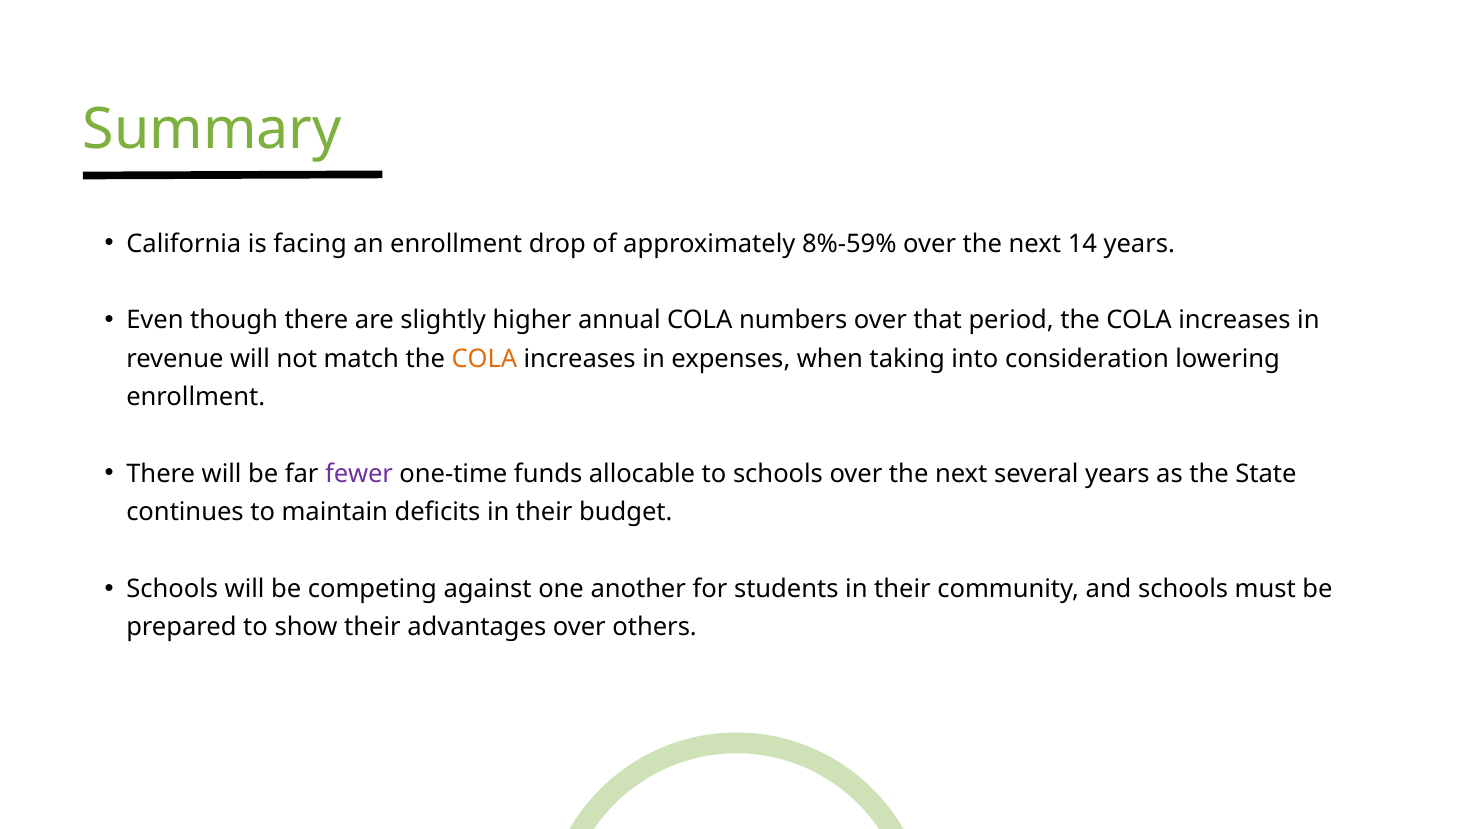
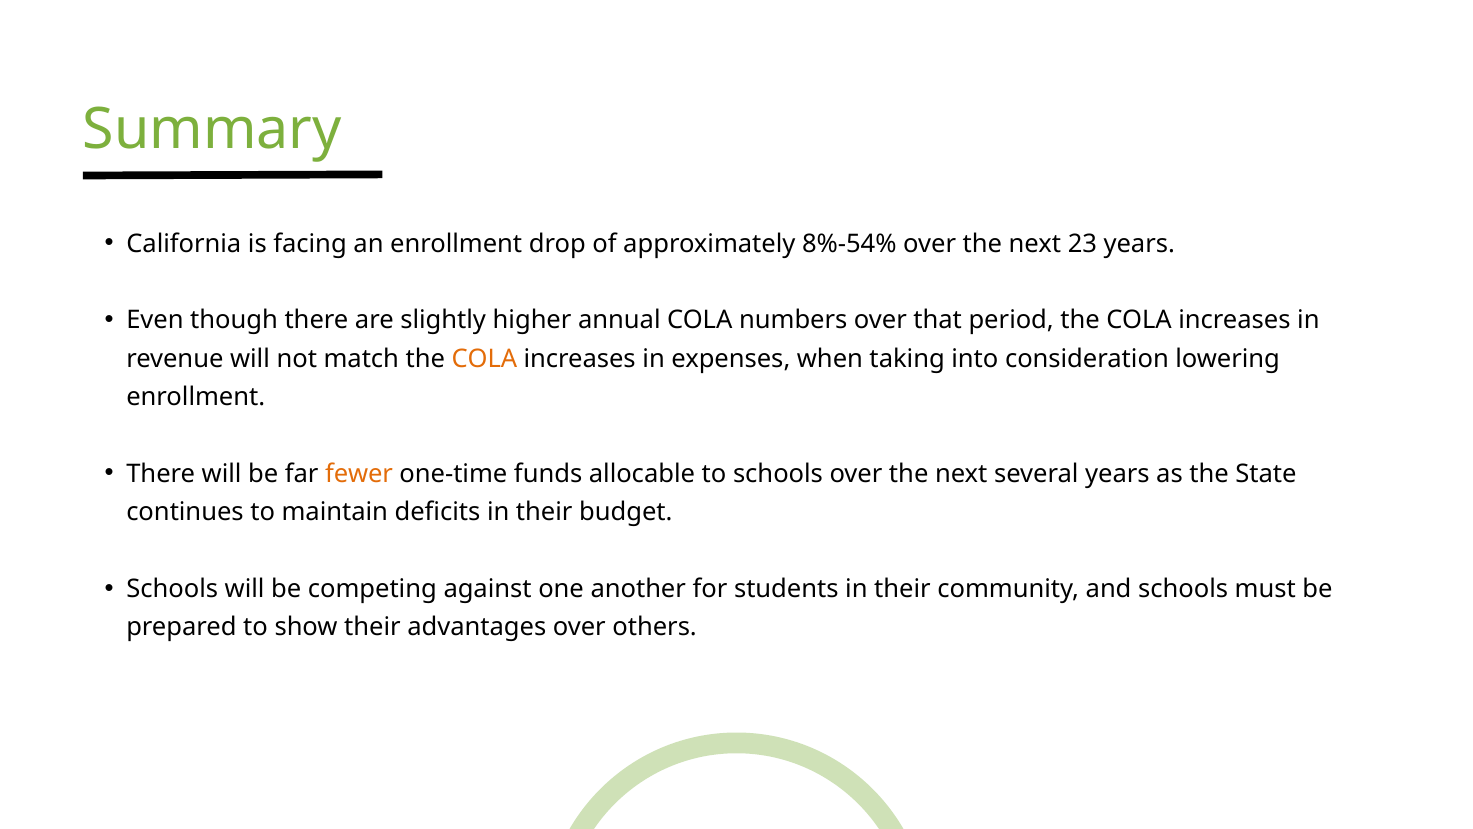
8%-59%: 8%-59% -> 8%-54%
14: 14 -> 23
fewer colour: purple -> orange
